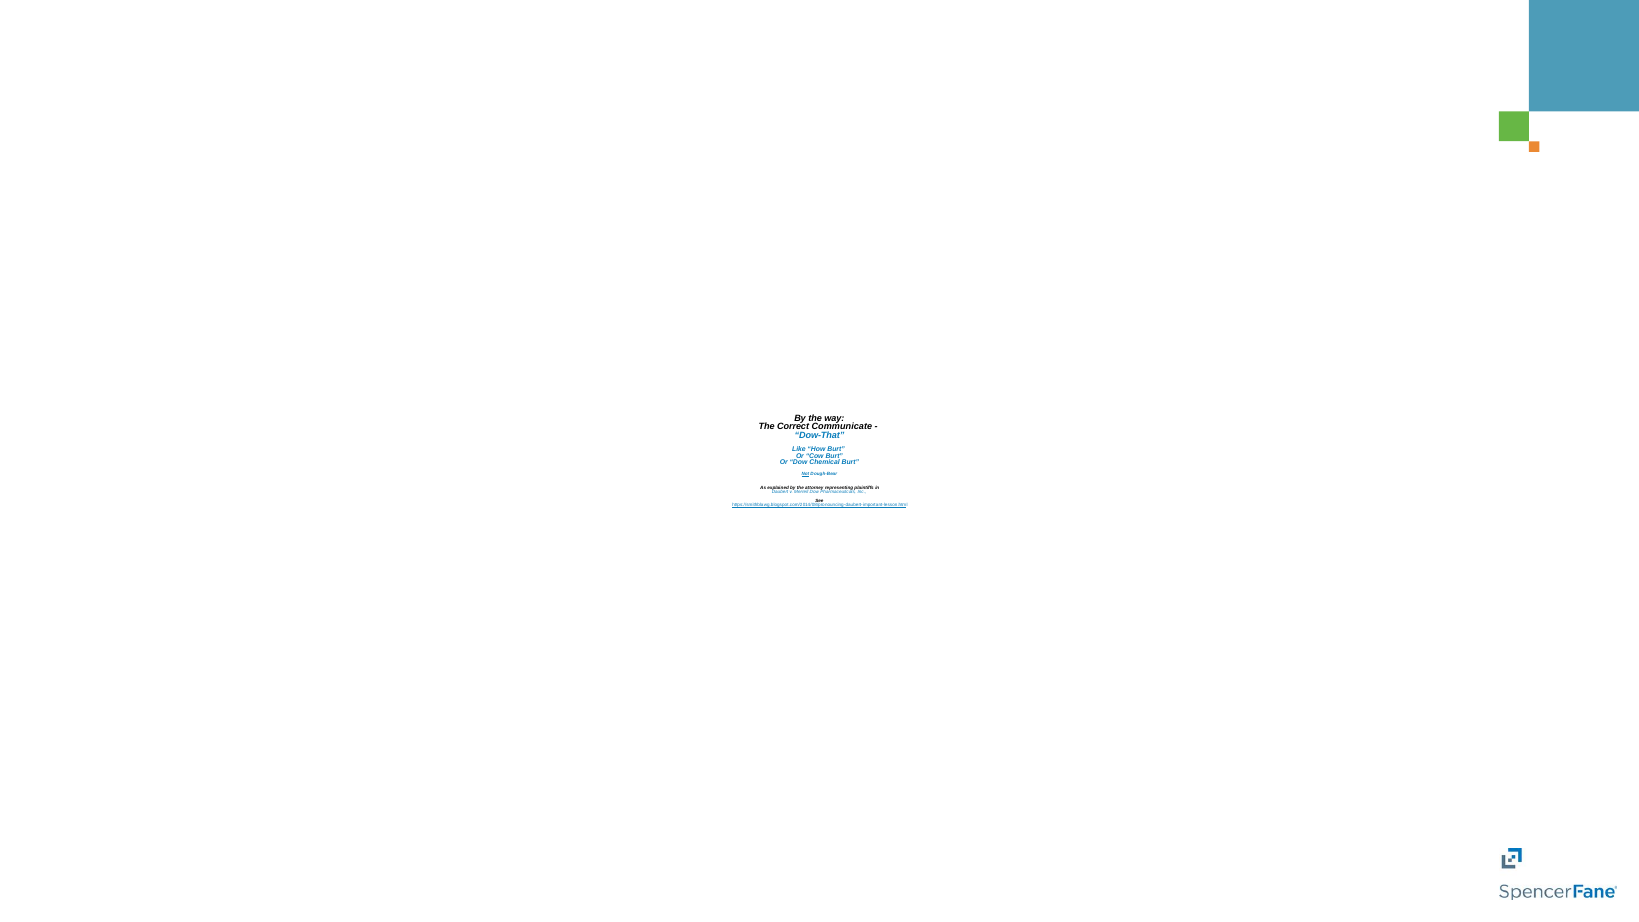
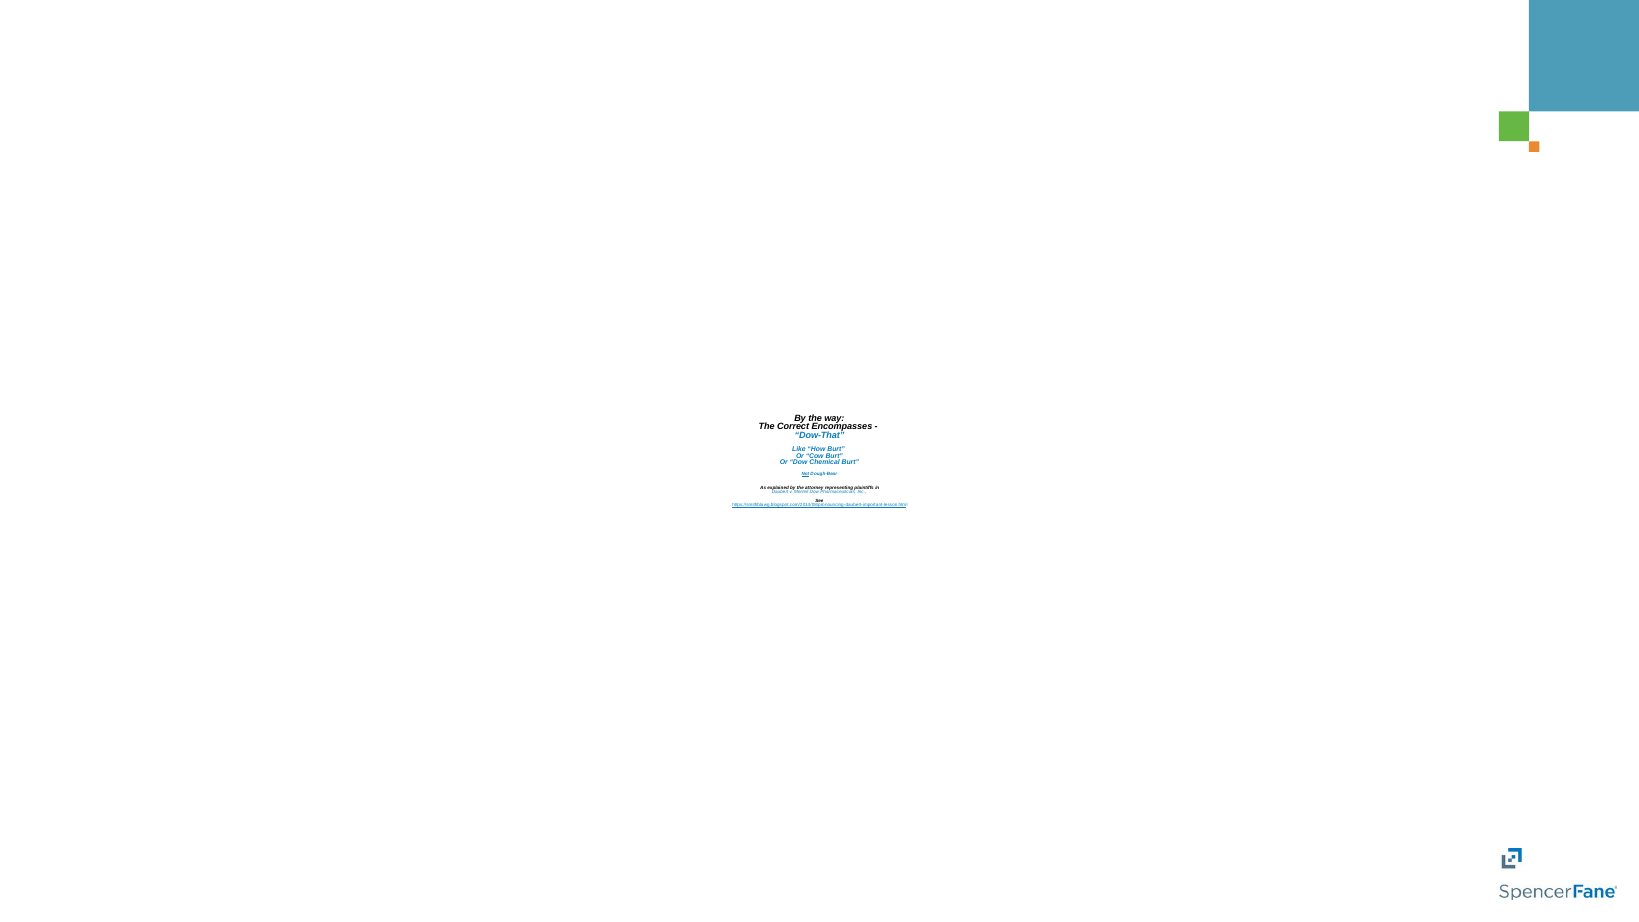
Communicate: Communicate -> Encompasses
